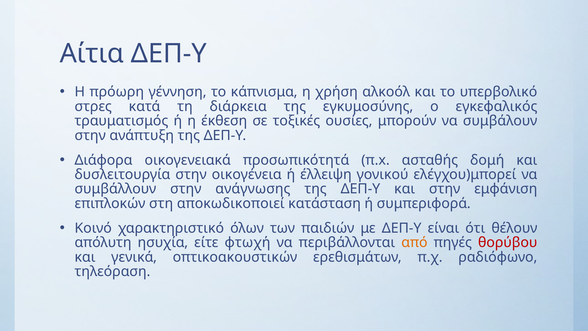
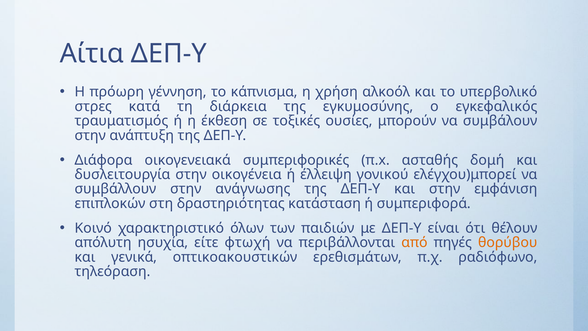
προσωπικότητά: προσωπικότητά -> συμπεριφορικές
αποκωδικοποιεί: αποκωδικοποιεί -> δραστηριότητας
θορύβου colour: red -> orange
